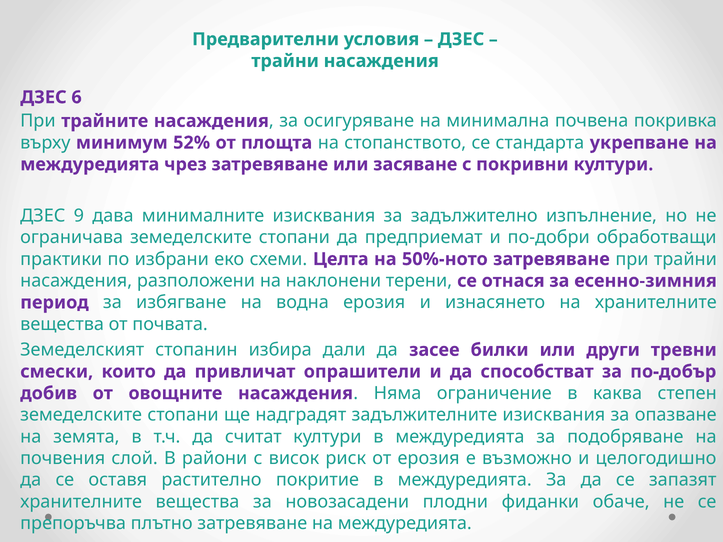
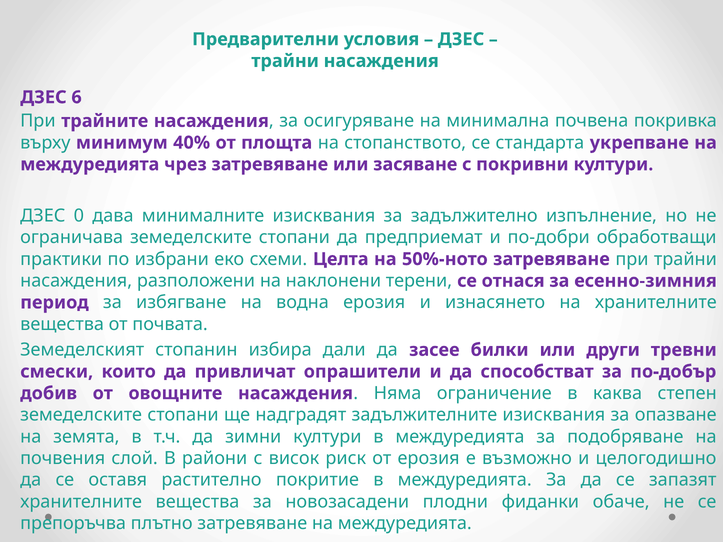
52%: 52% -> 40%
9: 9 -> 0
считат: считат -> зимни
